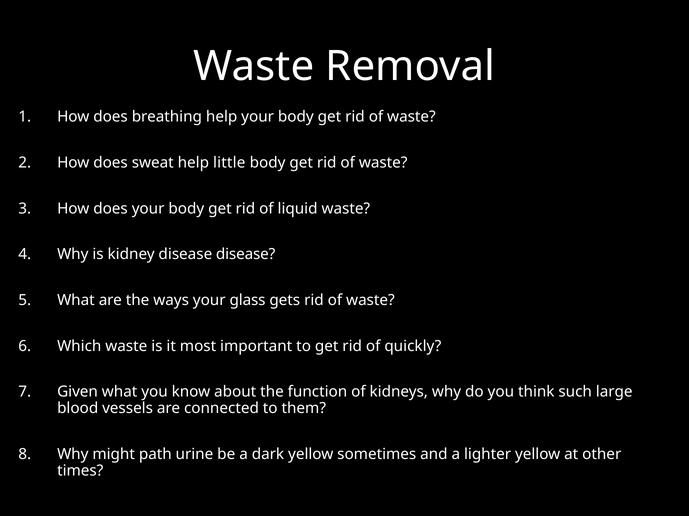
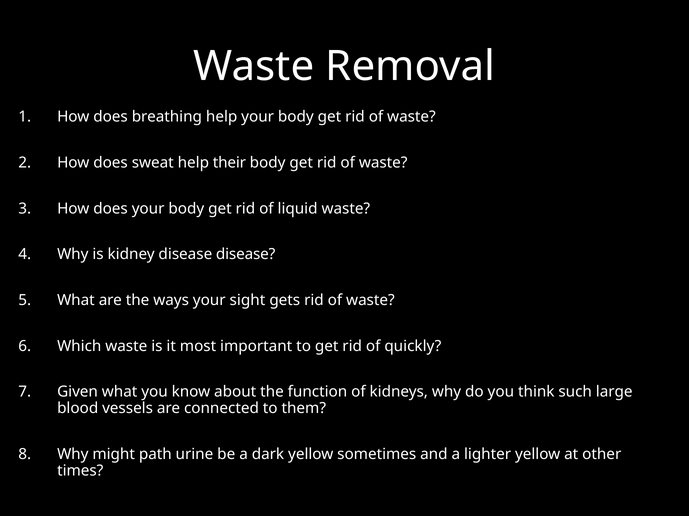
little: little -> their
glass: glass -> sight
